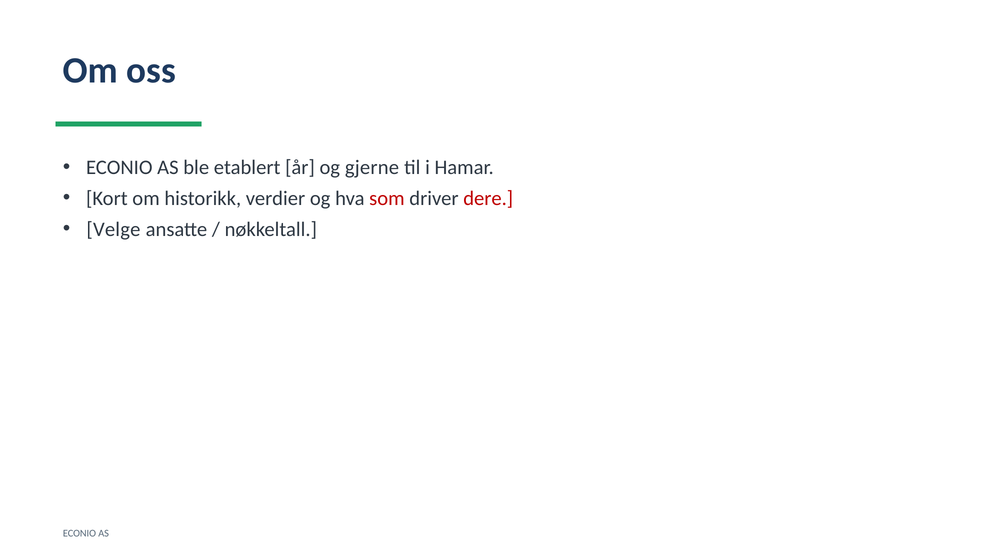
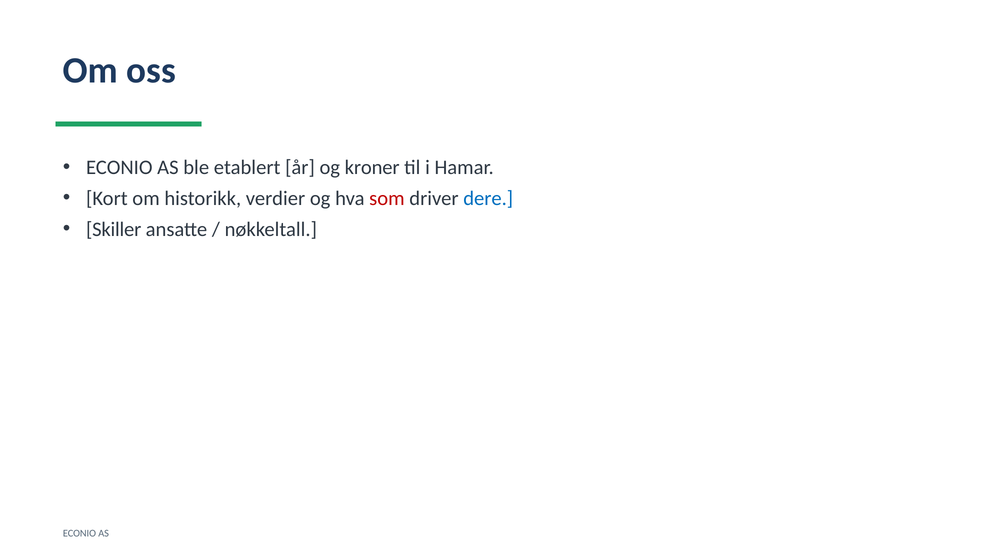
gjerne: gjerne -> kroner
dere colour: red -> blue
Velge: Velge -> Skiller
